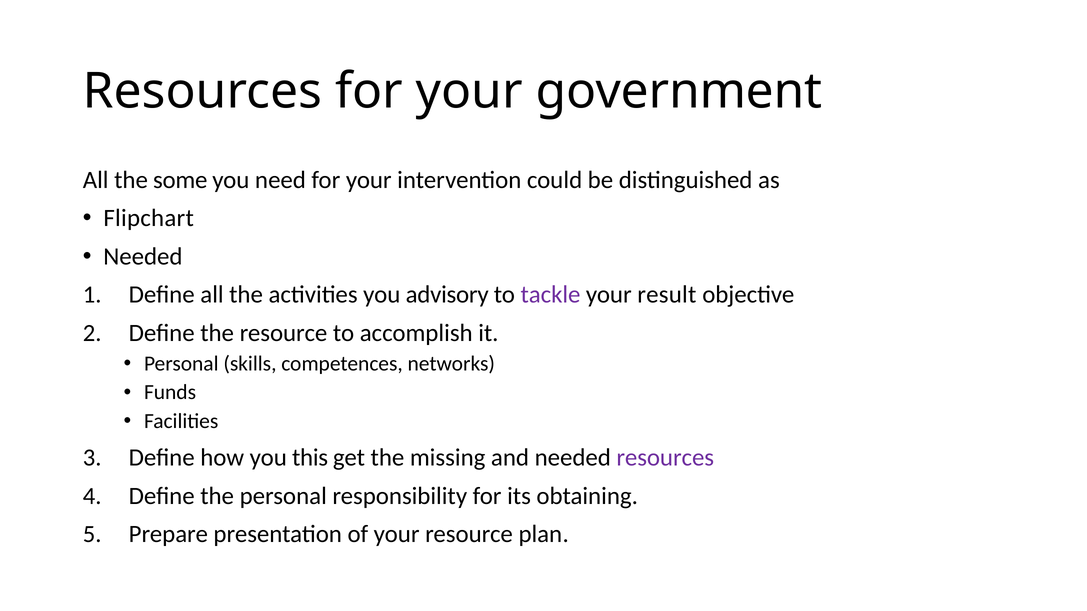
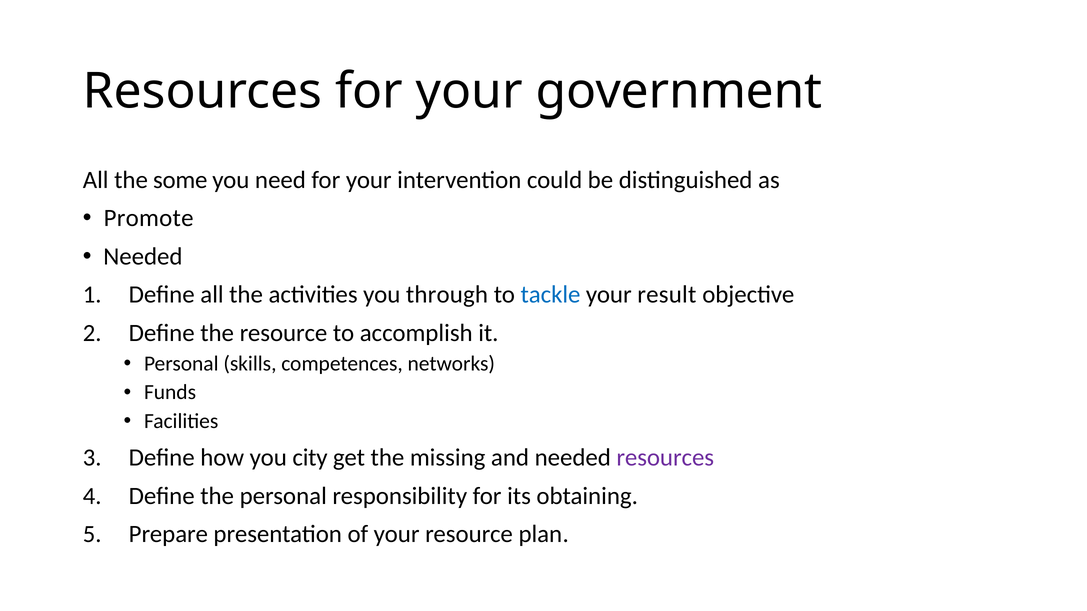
Flipchart: Flipchart -> Promote
advisory: advisory -> through
tackle colour: purple -> blue
this: this -> city
